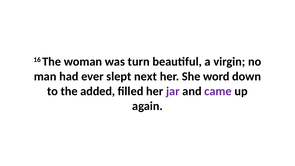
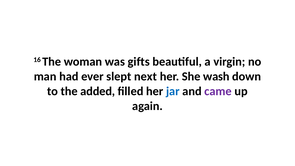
turn: turn -> gifts
word: word -> wash
jar colour: purple -> blue
